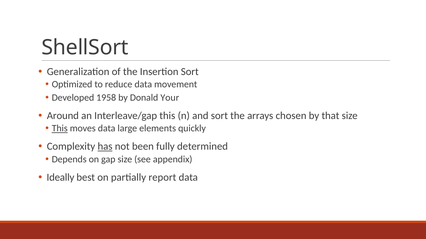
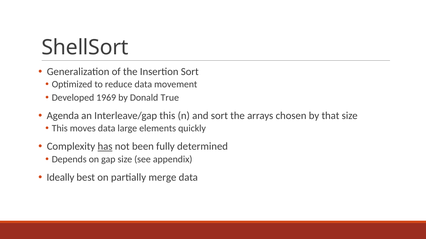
1958: 1958 -> 1969
Your: Your -> True
Around: Around -> Agenda
This at (60, 129) underline: present -> none
report: report -> merge
